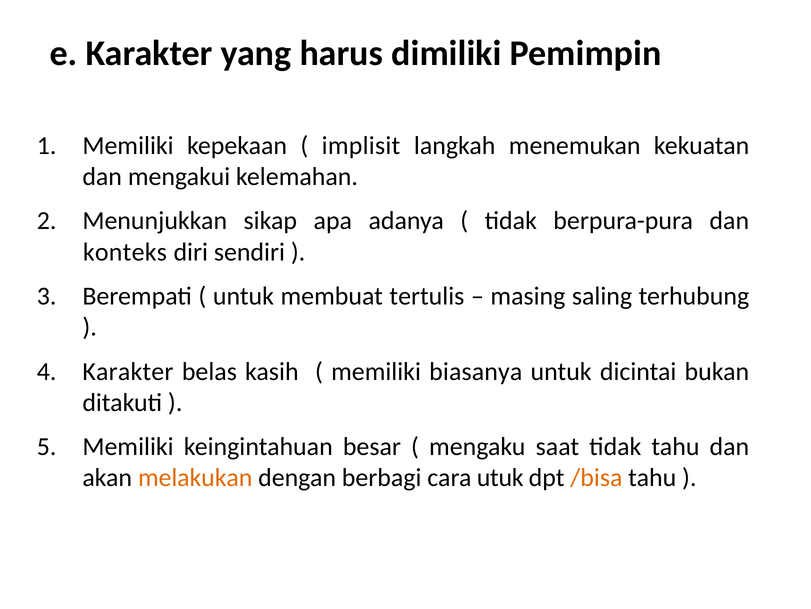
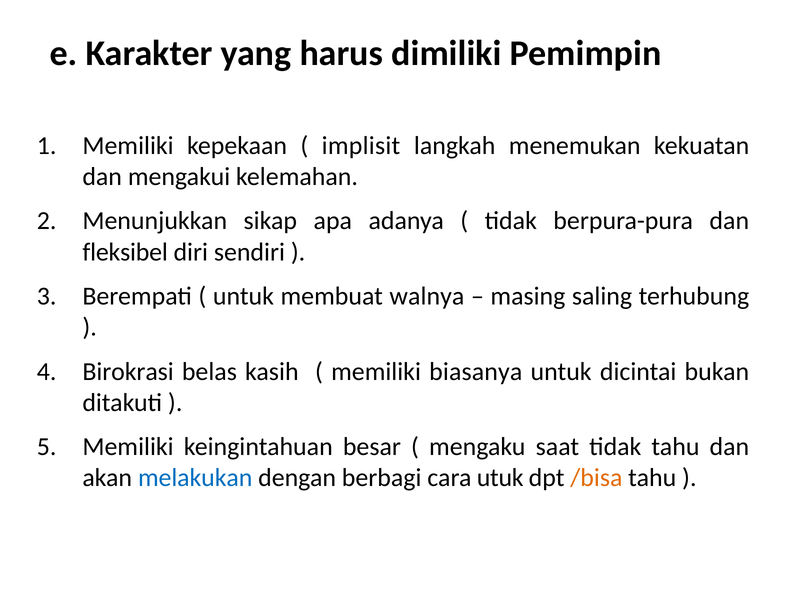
konteks: konteks -> fleksibel
tertulis: tertulis -> walnya
Karakter at (128, 371): Karakter -> Birokrasi
melakukan colour: orange -> blue
